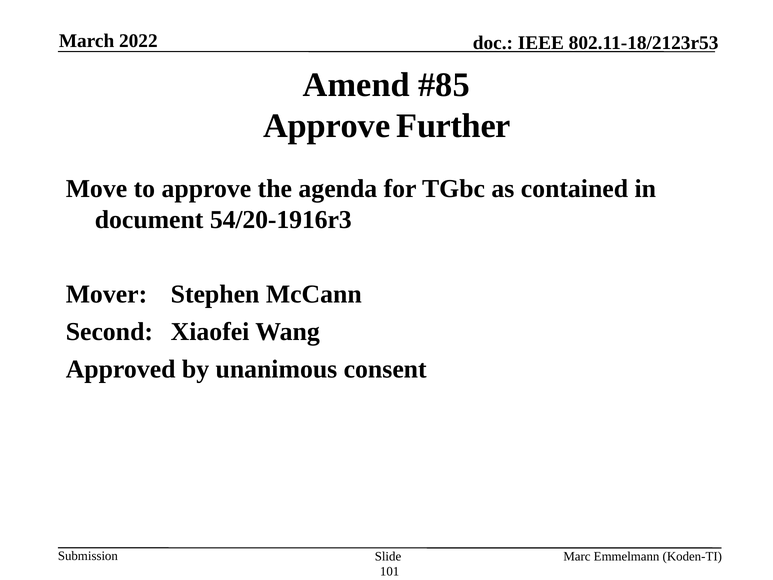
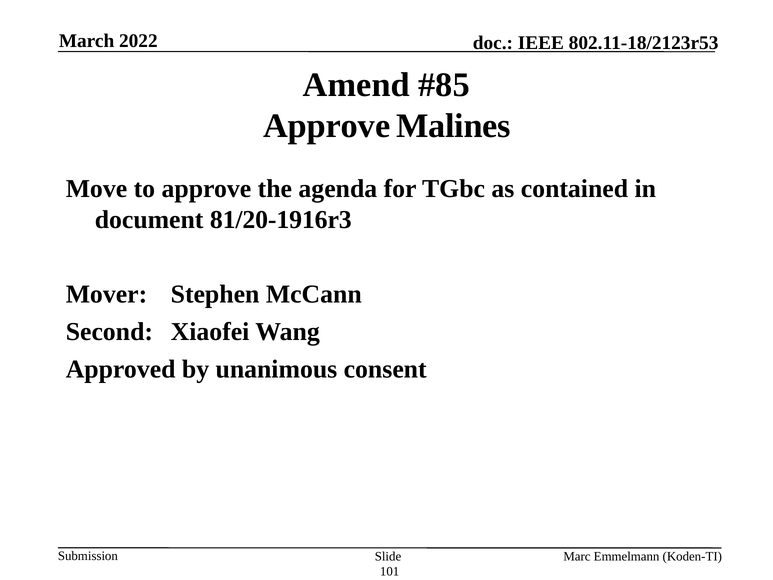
Further: Further -> Malines
54/20-1916r3: 54/20-1916r3 -> 81/20-1916r3
